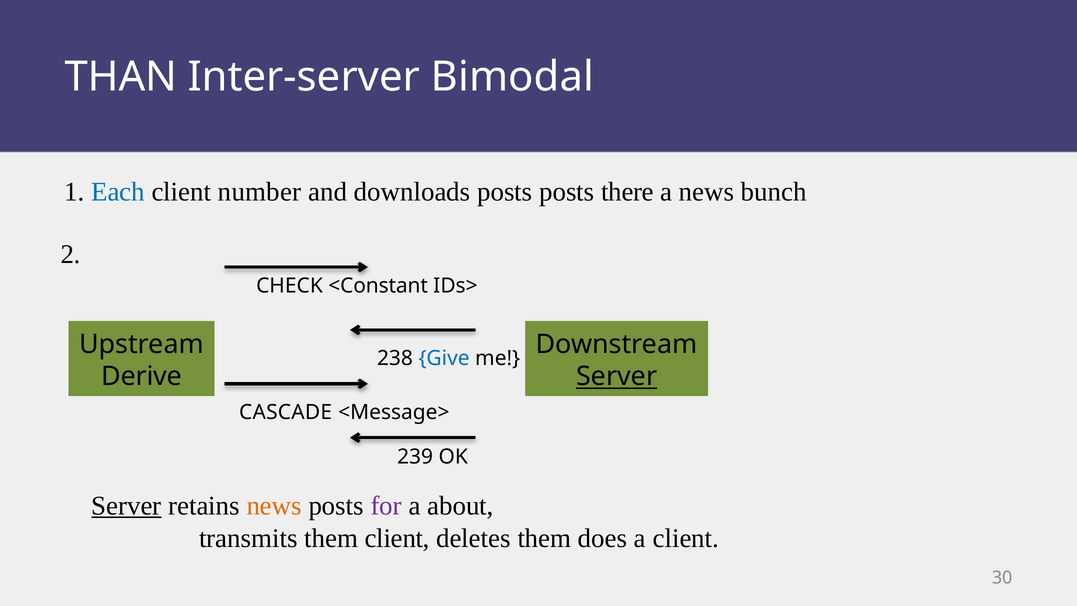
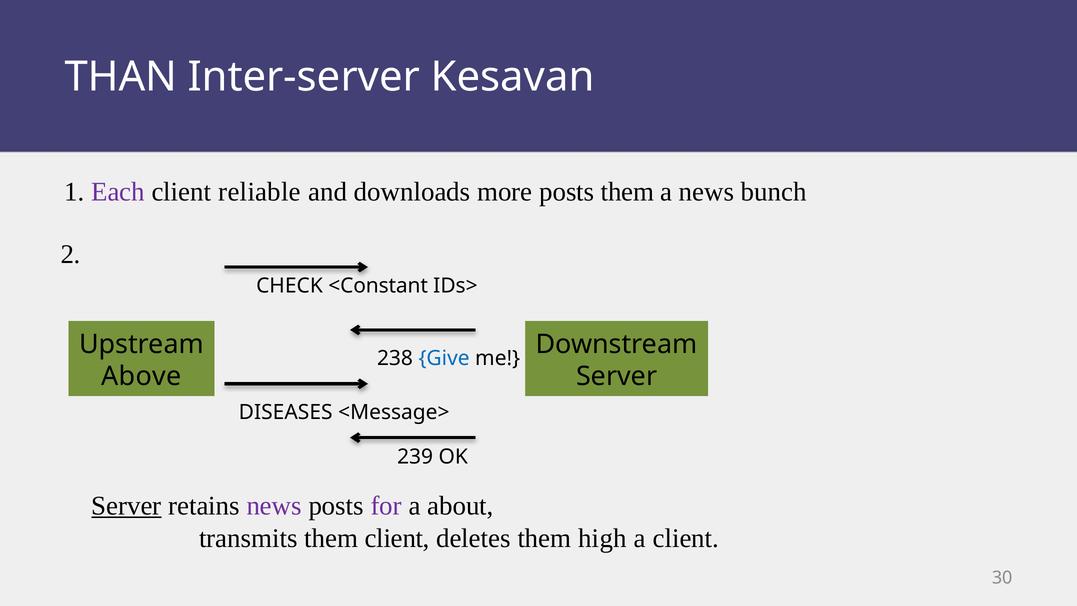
Bimodal: Bimodal -> Kesavan
Each colour: blue -> purple
number: number -> reliable
downloads posts: posts -> more
posts there: there -> them
Derive: Derive -> Above
Server at (617, 376) underline: present -> none
CASCADE: CASCADE -> DISEASES
news at (274, 506) colour: orange -> purple
does: does -> high
